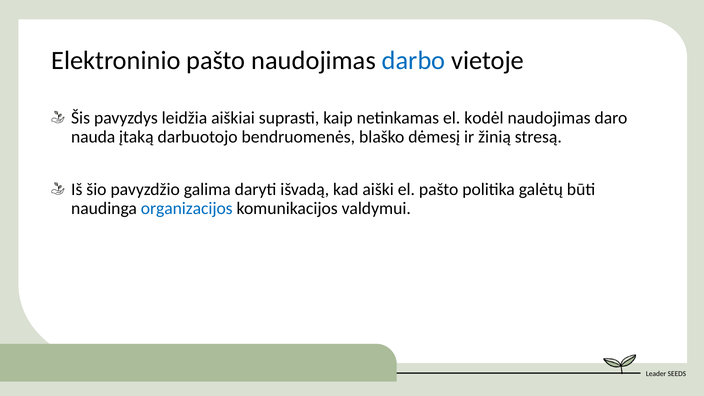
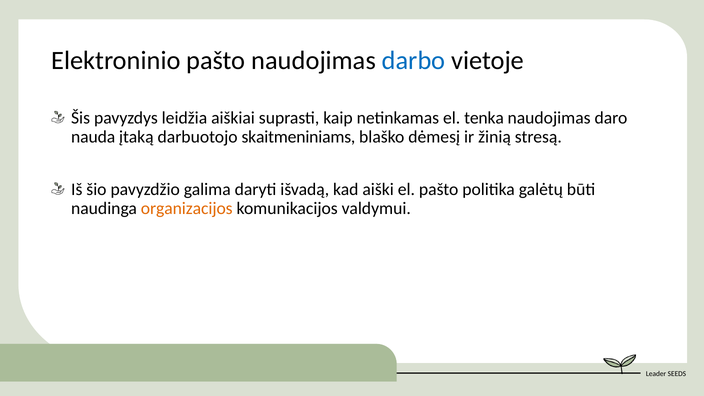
kodėl: kodėl -> tenka
bendruomenės: bendruomenės -> skaitmeniniams
organizacijos colour: blue -> orange
